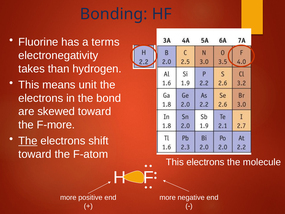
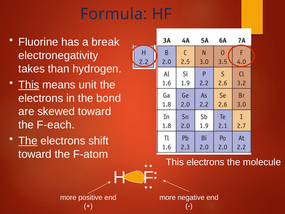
Bonding: Bonding -> Formula
terms: terms -> break
This at (29, 85) underline: none -> present
F-more: F-more -> F-each
